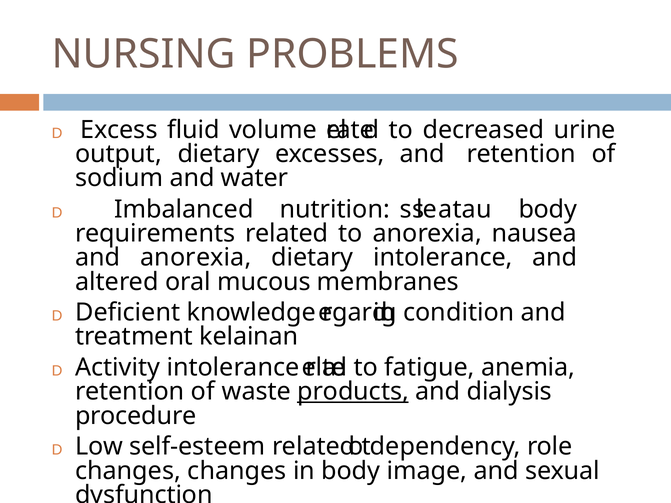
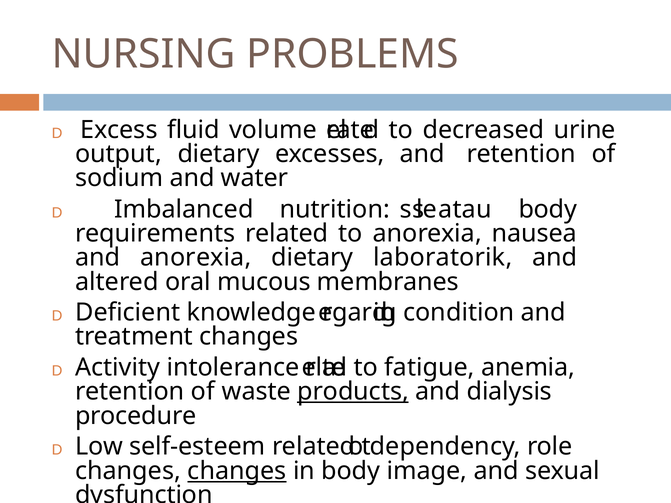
dietary intolerance: intolerance -> laboratorik
treatment kelainan: kelainan -> changes
changes at (237, 471) underline: none -> present
